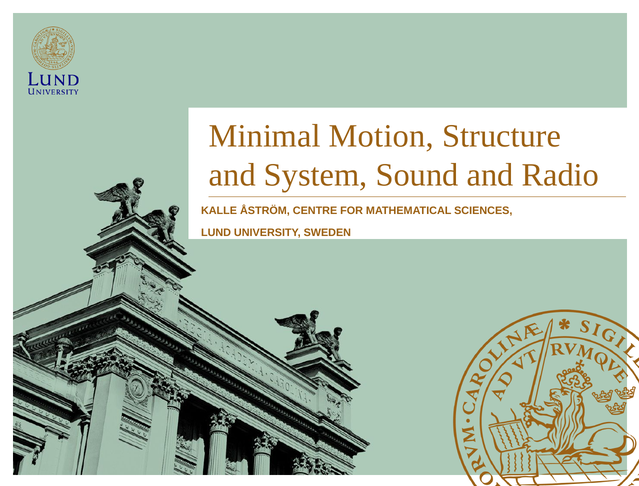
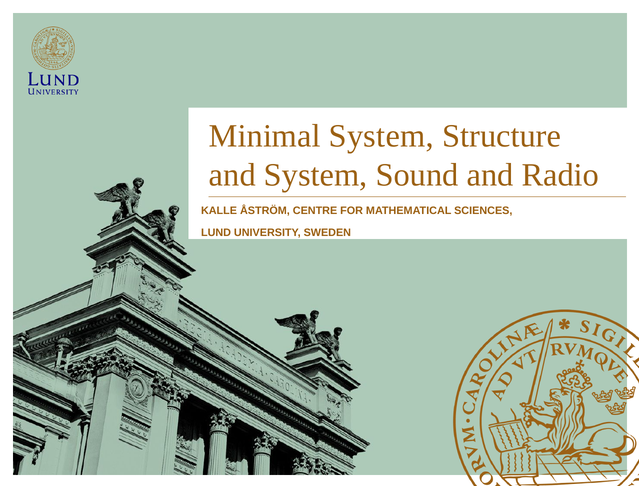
Minimal Motion: Motion -> System
